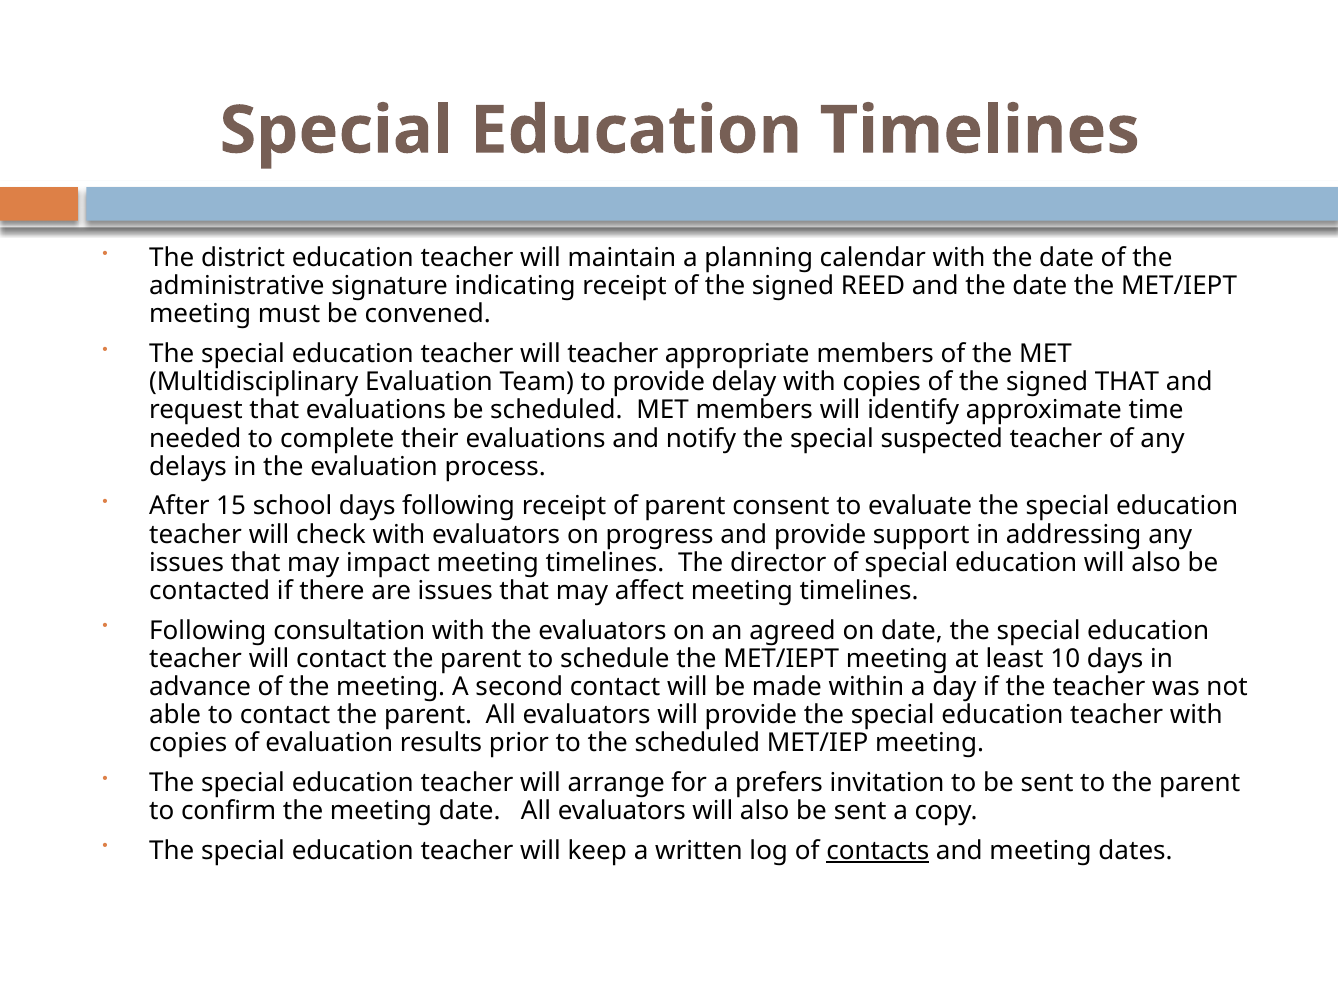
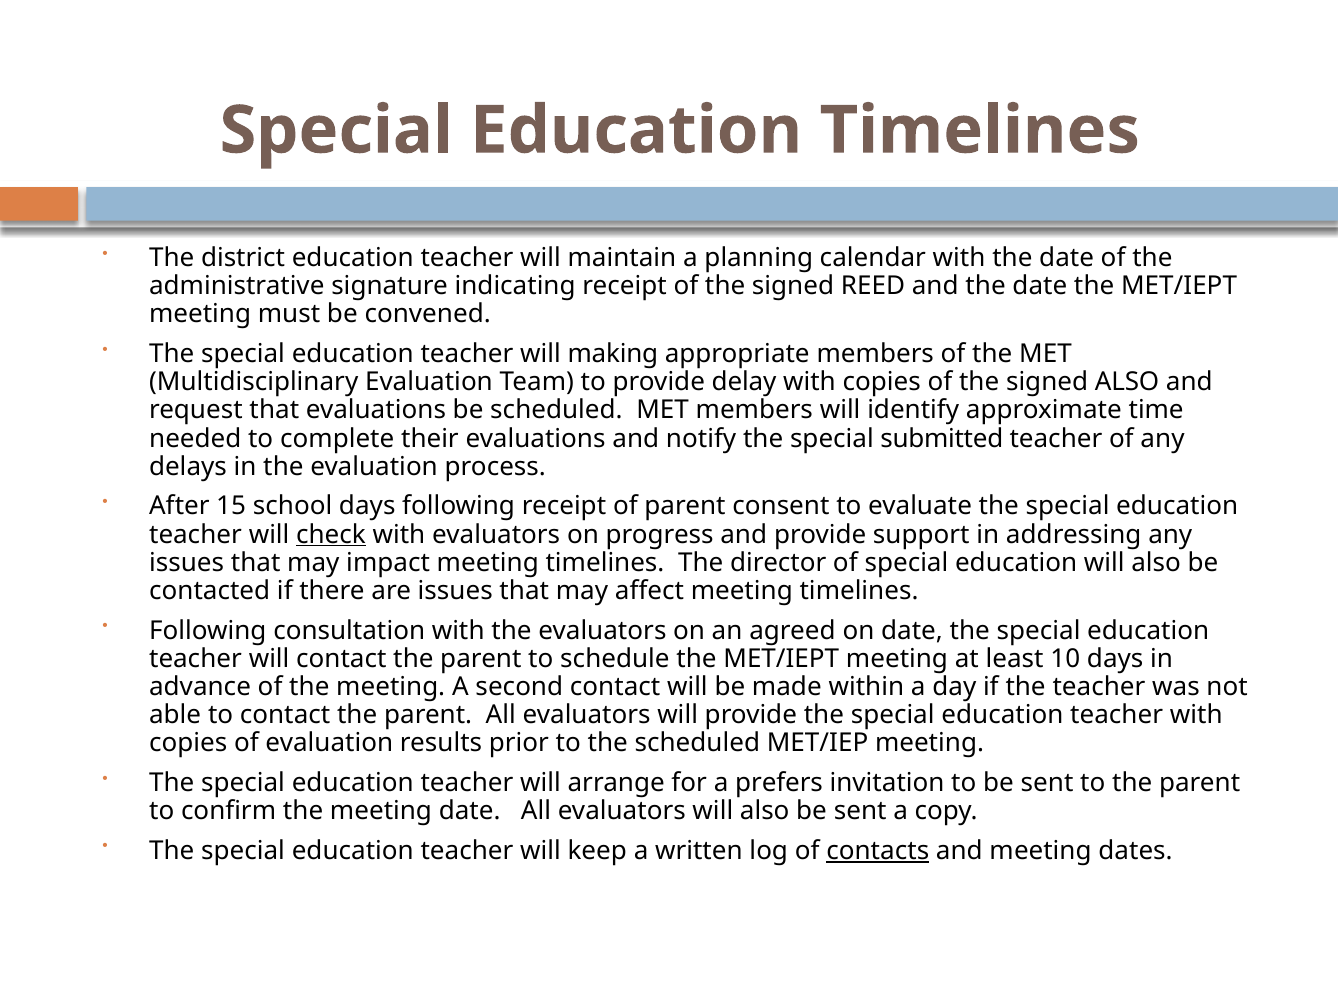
will teacher: teacher -> making
signed THAT: THAT -> ALSO
suspected: suspected -> submitted
check underline: none -> present
